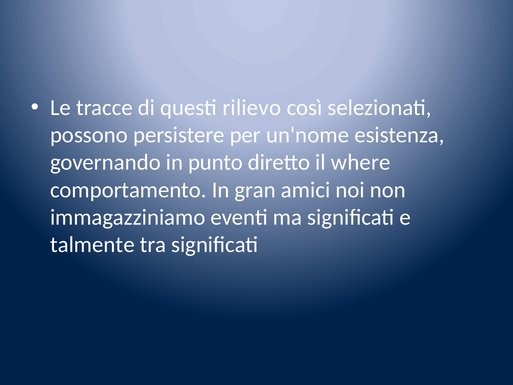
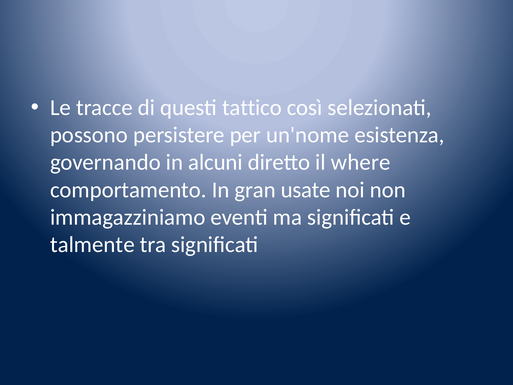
rilievo: rilievo -> tattico
punto: punto -> alcuni
amici: amici -> usate
